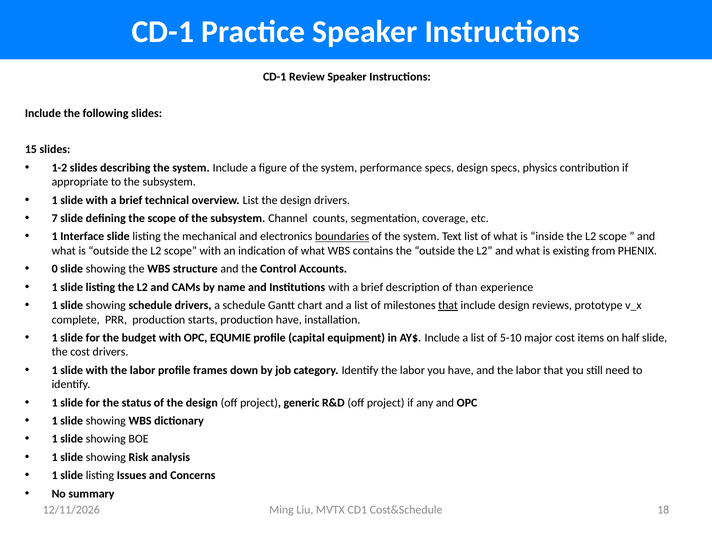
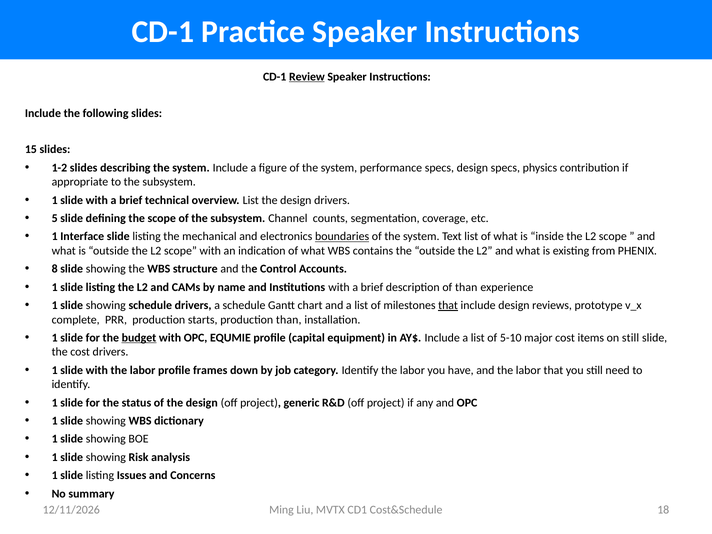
Review underline: none -> present
7: 7 -> 5
0: 0 -> 8
production have: have -> than
budget underline: none -> present
on half: half -> still
